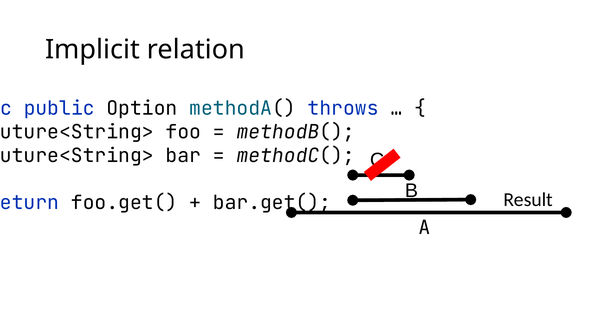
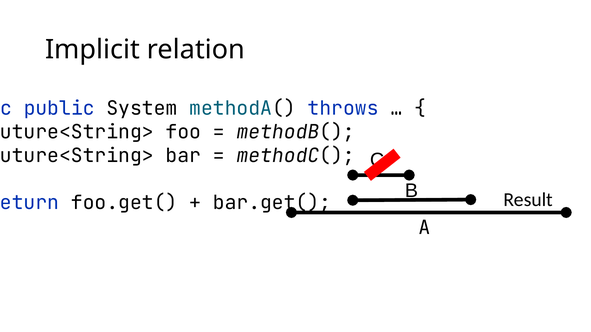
Option: Option -> System
